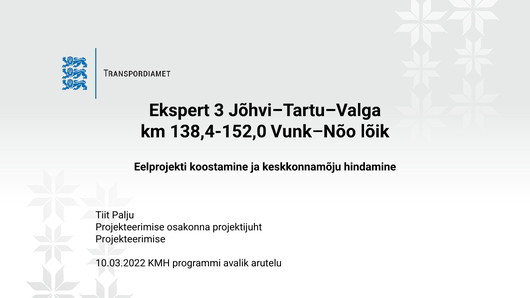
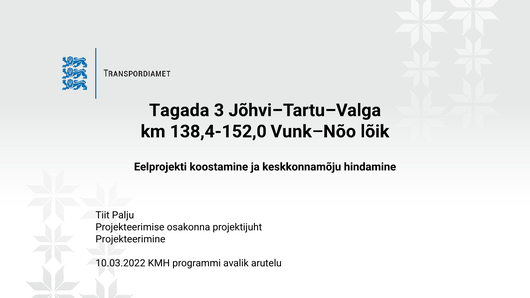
Ekspert: Ekspert -> Tagada
Projekteerimise at (130, 239): Projekteerimise -> Projekteerimine
